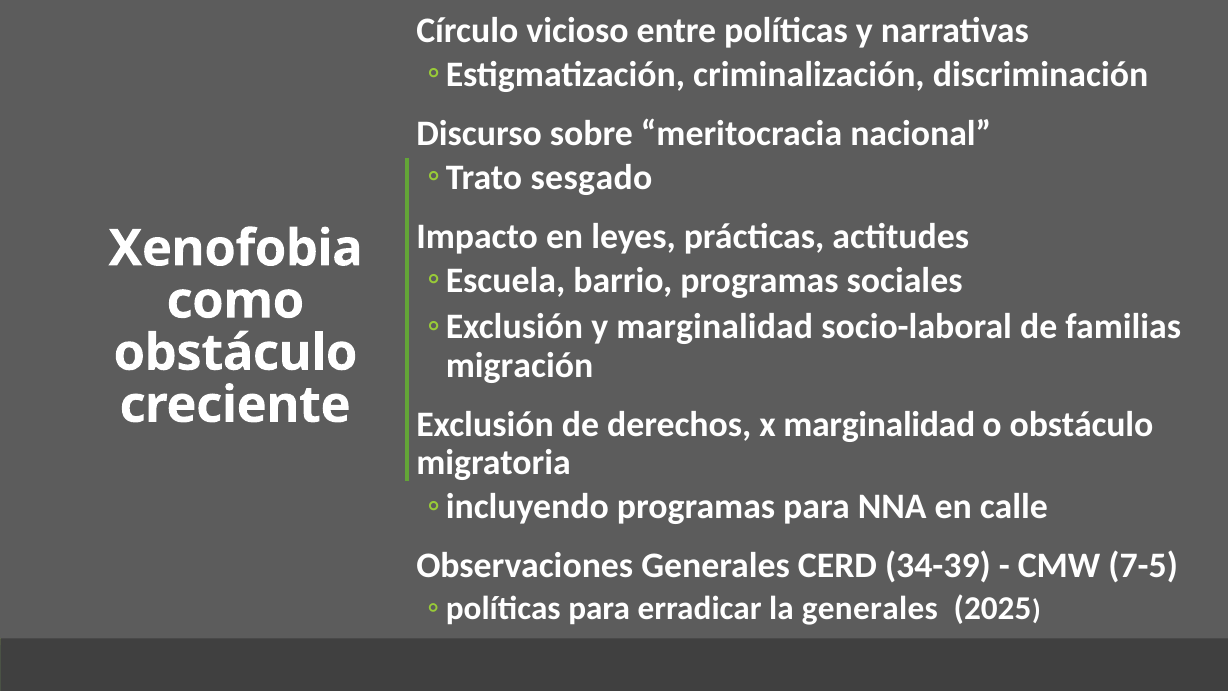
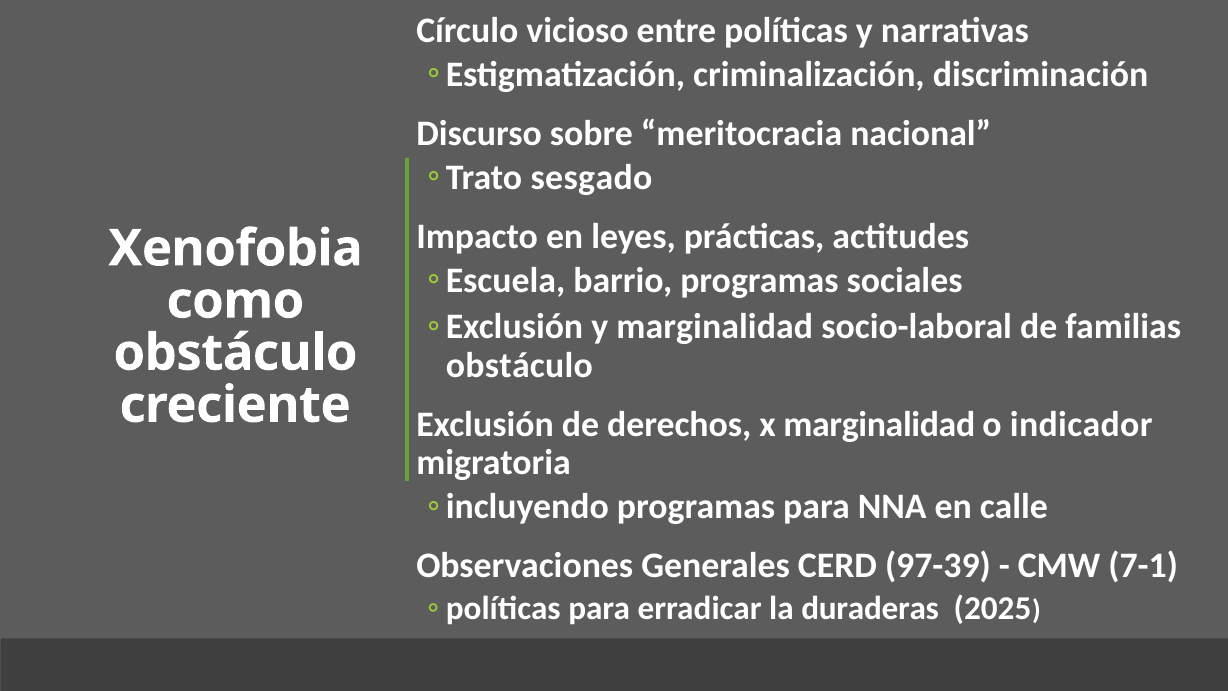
migración at (520, 365): migración -> obstáculo
o obstáculo: obstáculo -> indicador
34-39: 34-39 -> 97-39
7-5: 7-5 -> 7-1
la generales: generales -> duraderas
